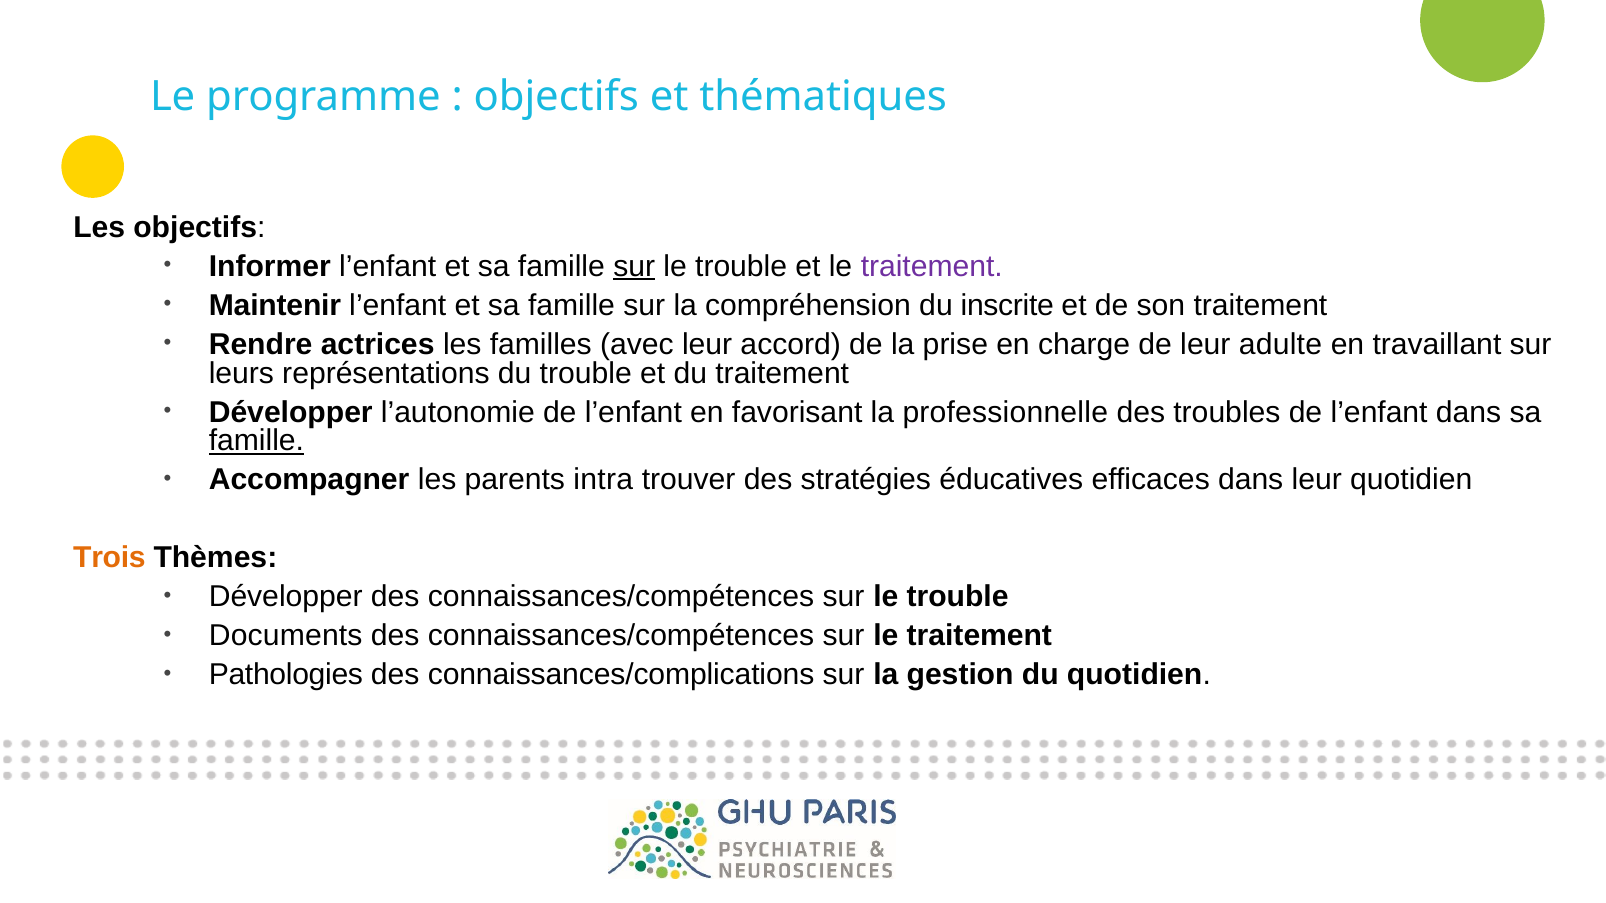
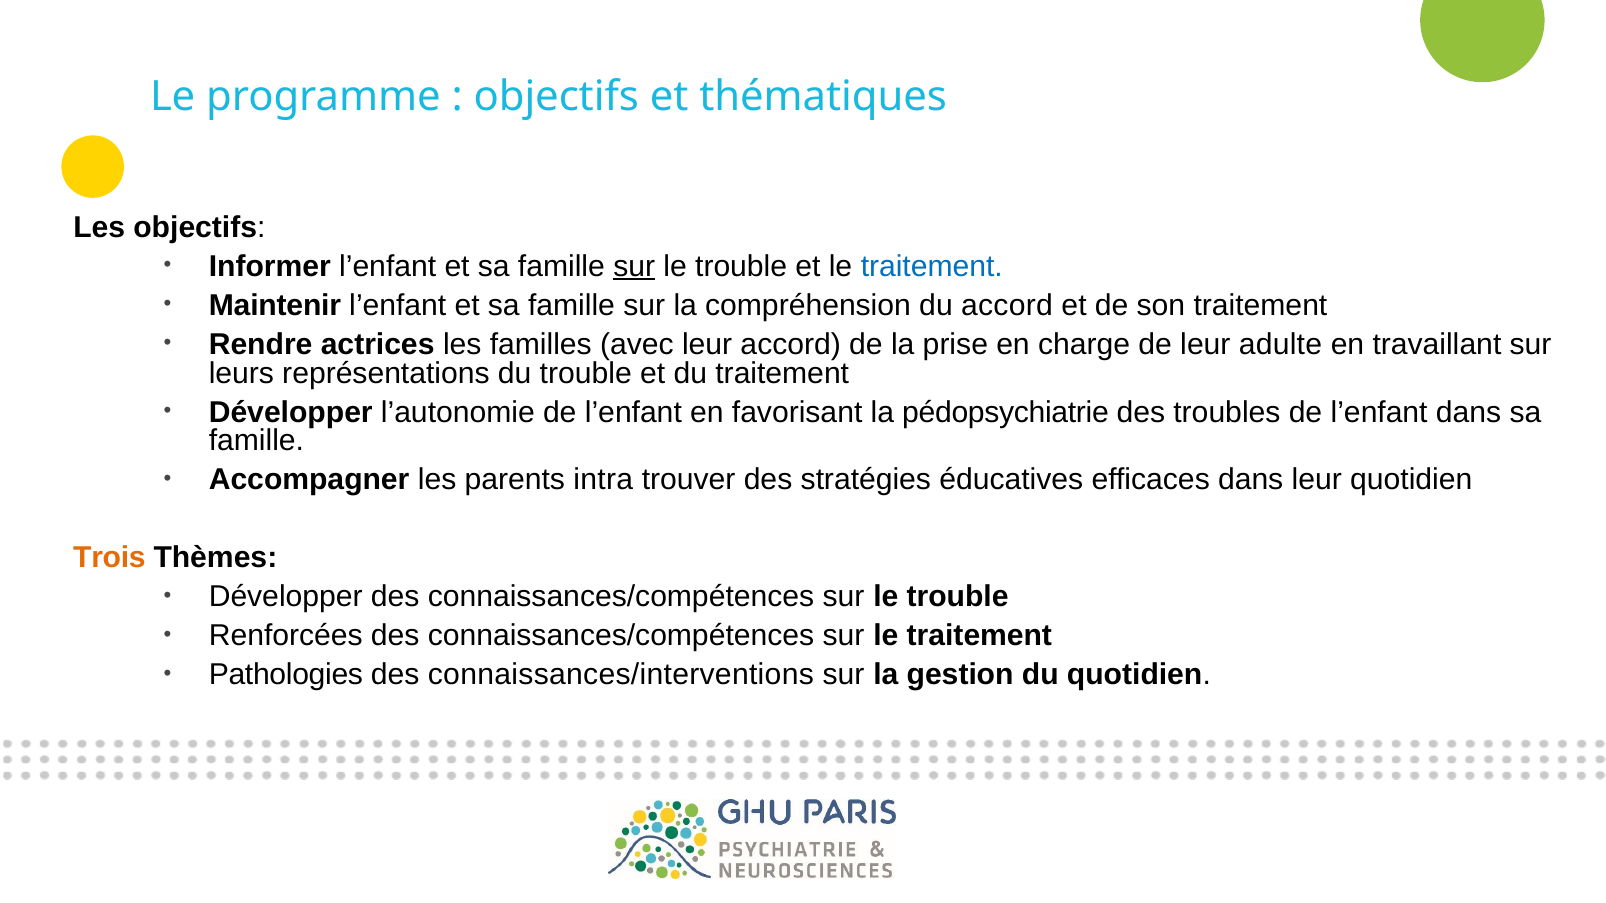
traitement at (932, 266) colour: purple -> blue
du inscrite: inscrite -> accord
professionnelle: professionnelle -> pédopsychiatrie
famille at (256, 441) underline: present -> none
Documents: Documents -> Renforcées
connaissances/complications: connaissances/complications -> connaissances/interventions
